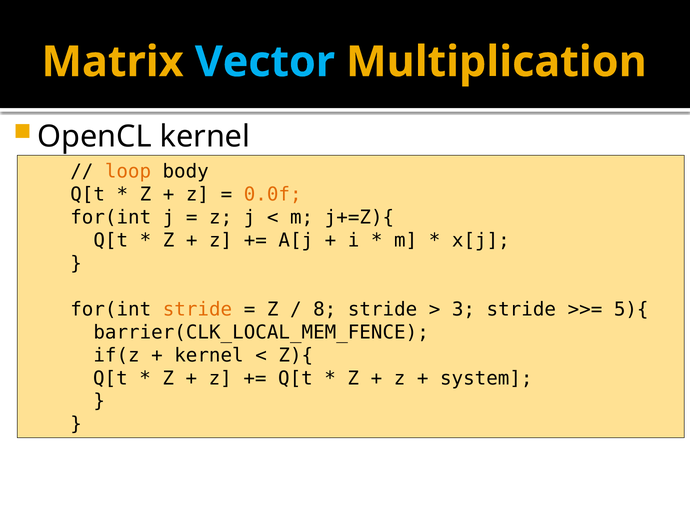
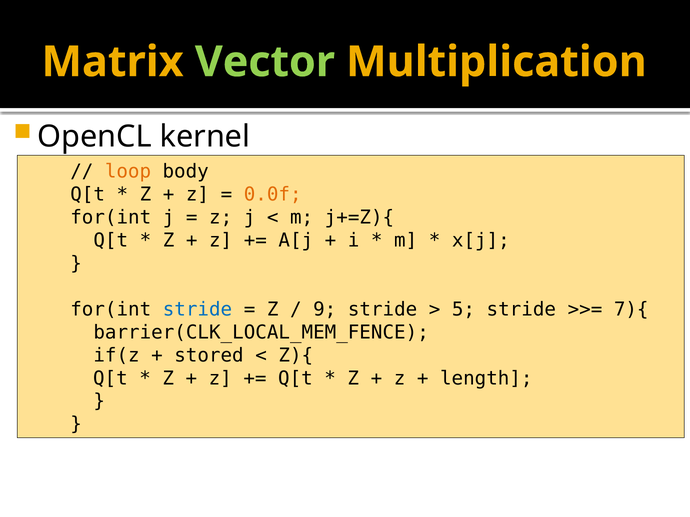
Vector colour: light blue -> light green
stride at (197, 310) colour: orange -> blue
8: 8 -> 9
3: 3 -> 5
5){: 5){ -> 7){
kernel at (209, 356): kernel -> stored
system: system -> length
